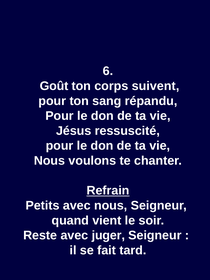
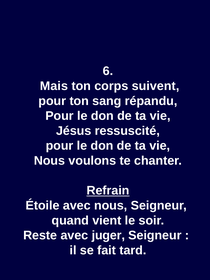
Goût: Goût -> Mais
Petits: Petits -> Étoile
